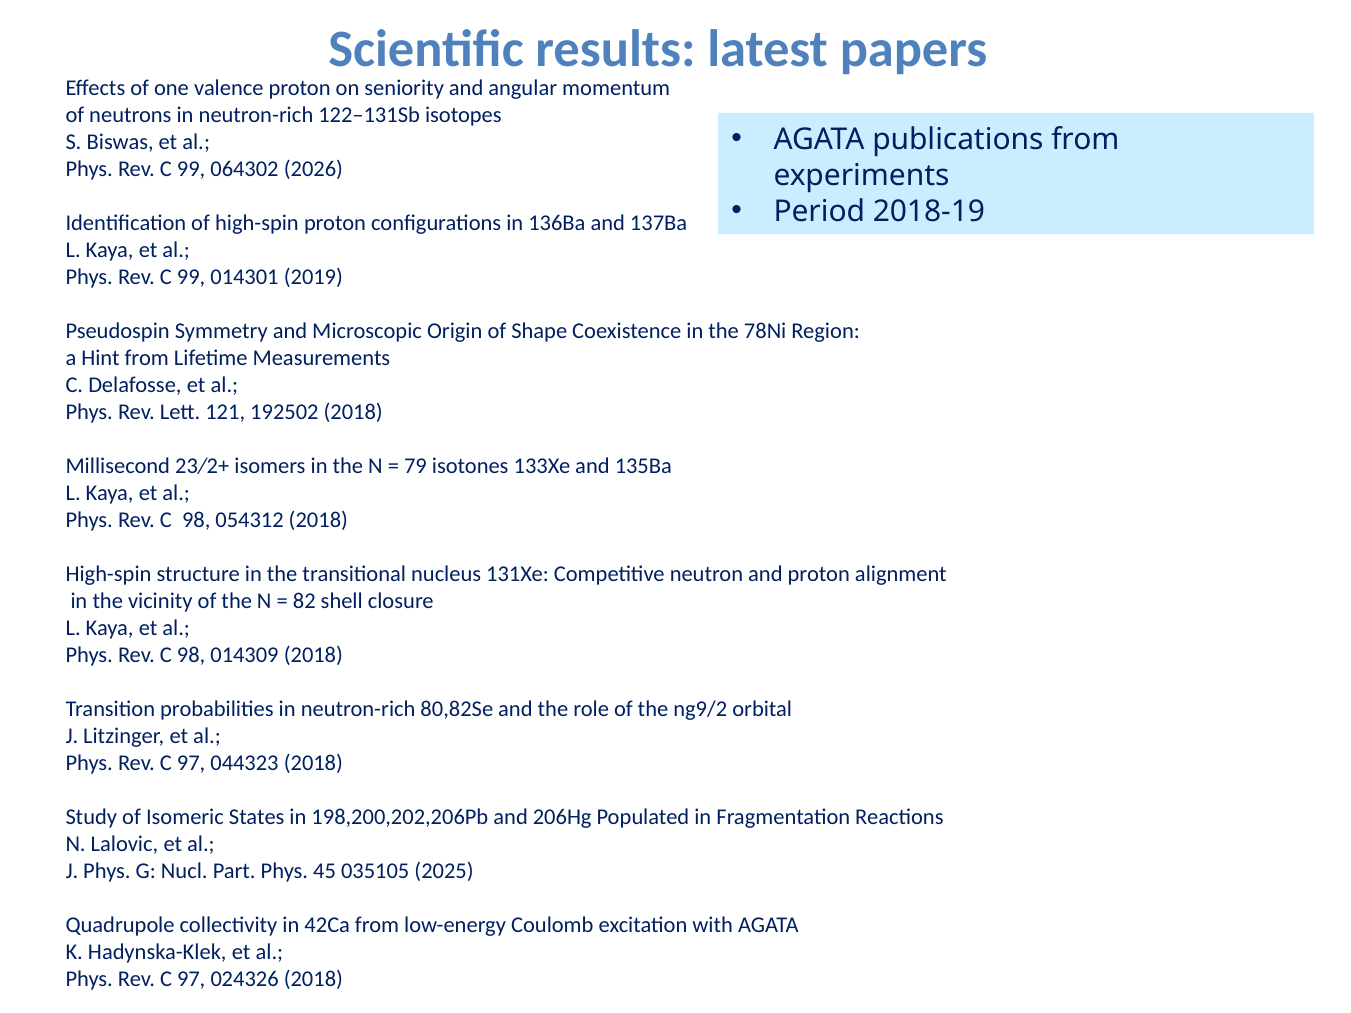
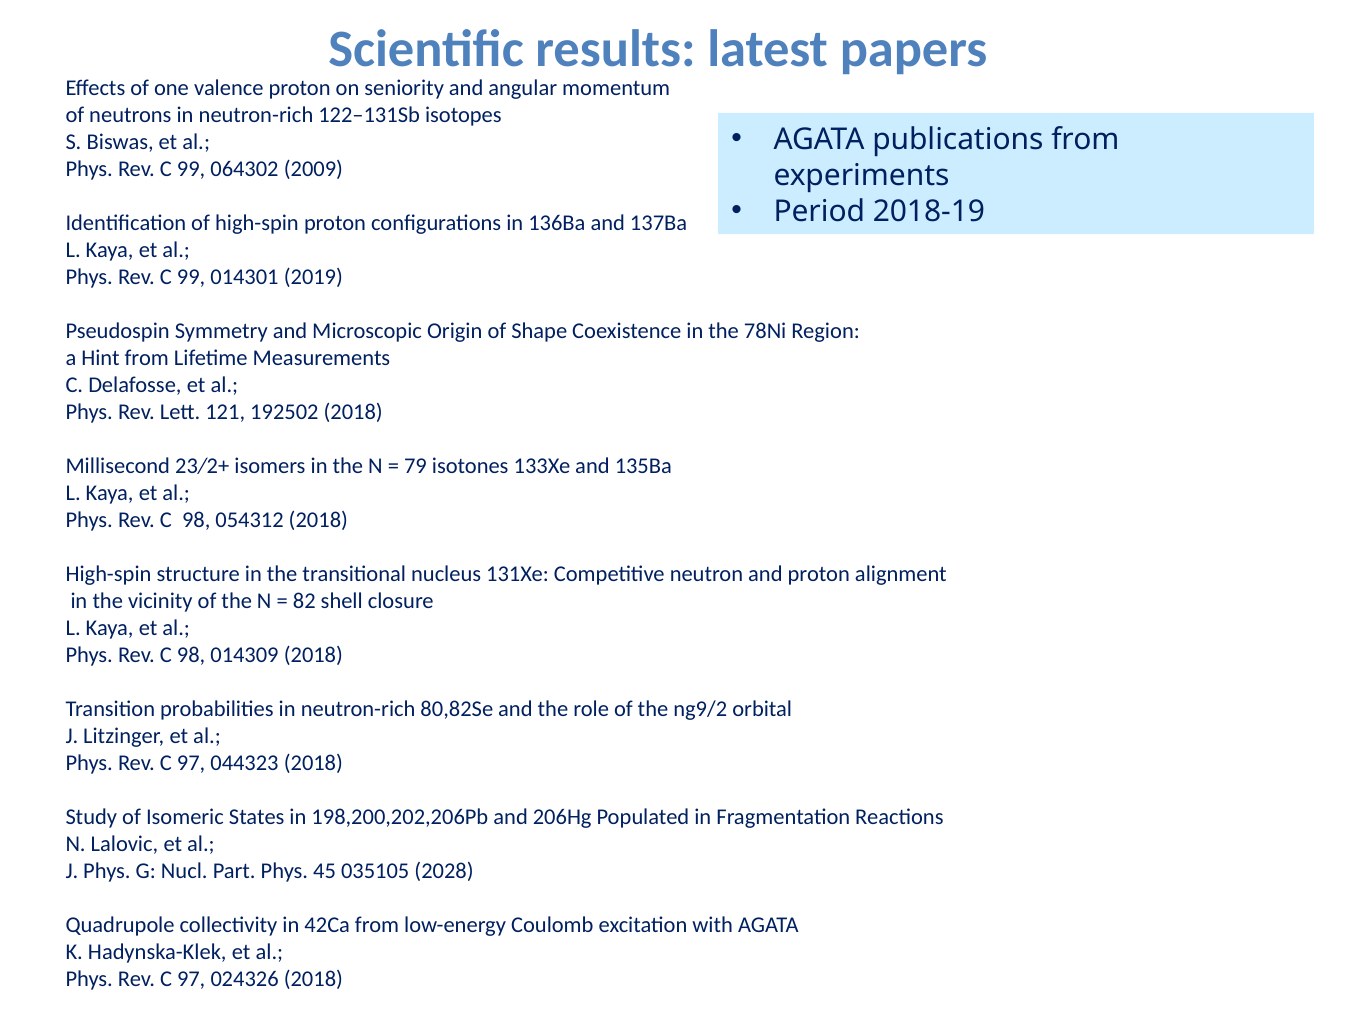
2026: 2026 -> 2009
2025: 2025 -> 2028
